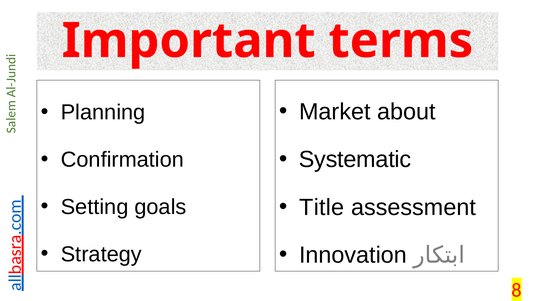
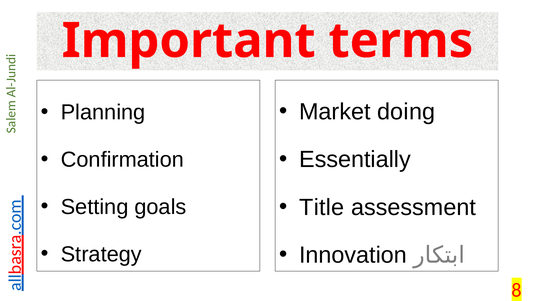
about: about -> doing
Systematic: Systematic -> Essentially
